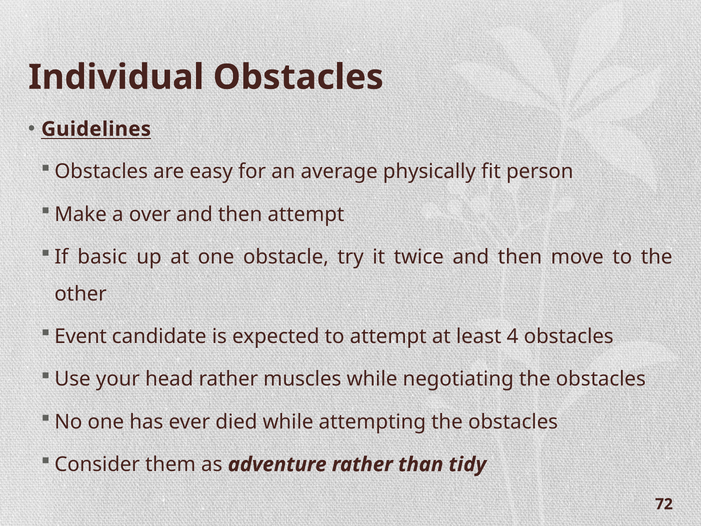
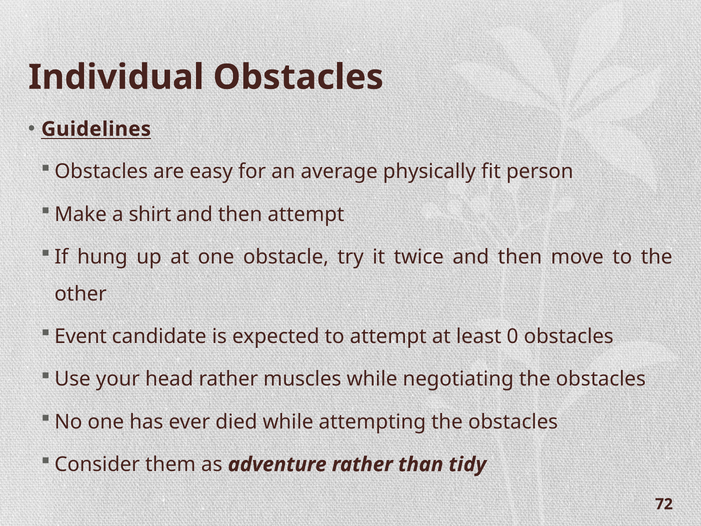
over: over -> shirt
basic: basic -> hung
4: 4 -> 0
